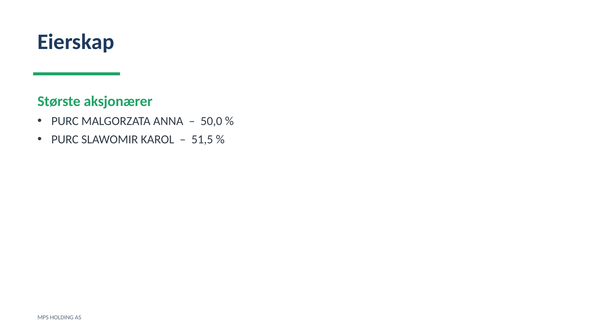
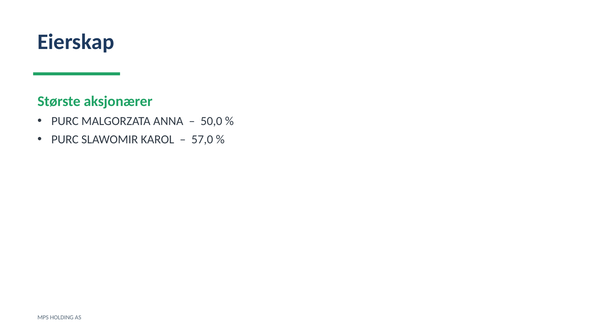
51,5: 51,5 -> 57,0
